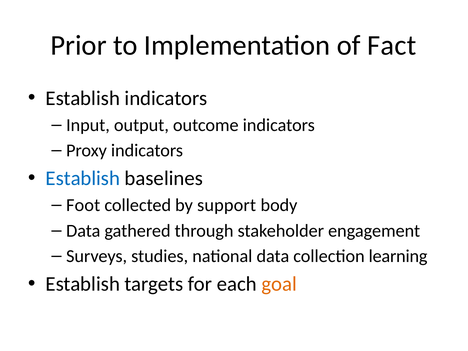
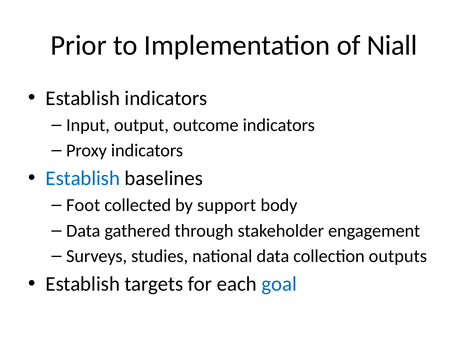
Fact: Fact -> Niall
learning: learning -> outputs
goal colour: orange -> blue
